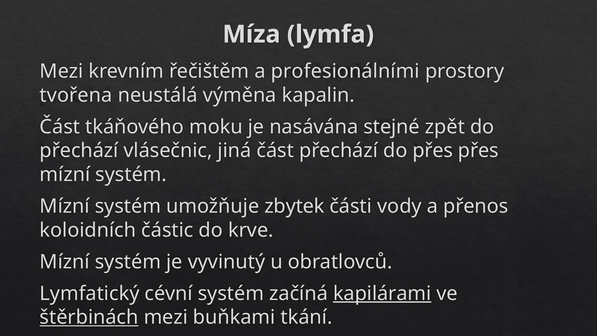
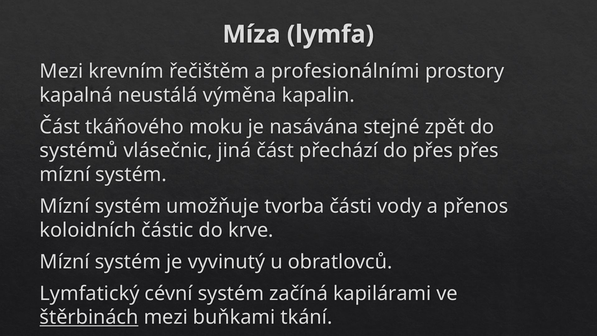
tvořena: tvořena -> kapalná
přechází at (79, 151): přechází -> systémů
zbytek: zbytek -> tvorba
kapilárami underline: present -> none
